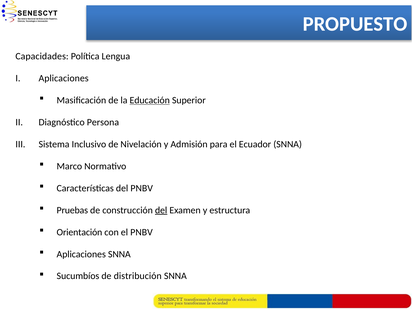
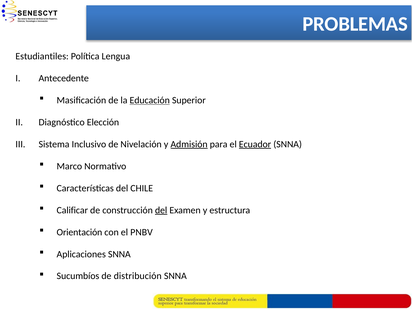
PROPUESTO: PROPUESTO -> PROBLEMAS
Capacidades: Capacidades -> Estudiantiles
Aplicaciones at (64, 78): Aplicaciones -> Antecedente
Persona: Persona -> Elección
Admisión underline: none -> present
Ecuador underline: none -> present
del PNBV: PNBV -> CHILE
Pruebas: Pruebas -> Calificar
